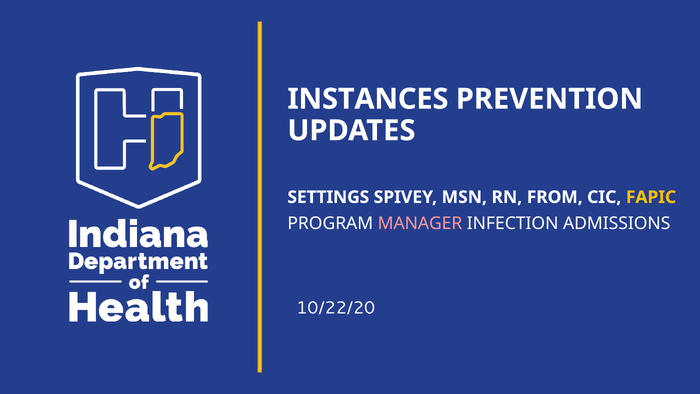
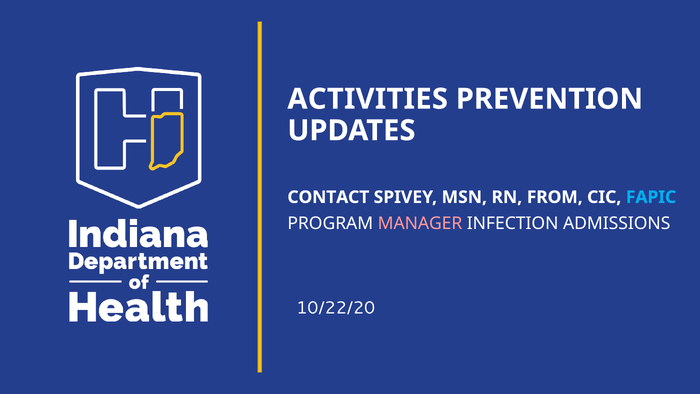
INSTANCES: INSTANCES -> ACTIVITIES
SETTINGS: SETTINGS -> CONTACT
FAPIC colour: yellow -> light blue
